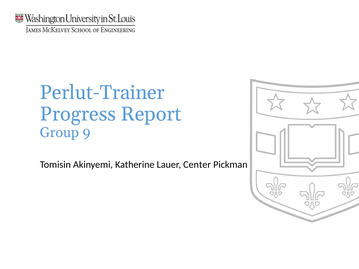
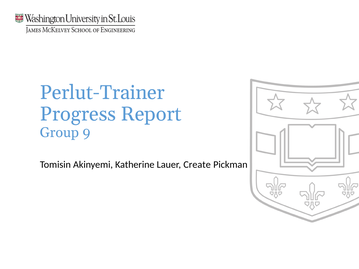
Center: Center -> Create
